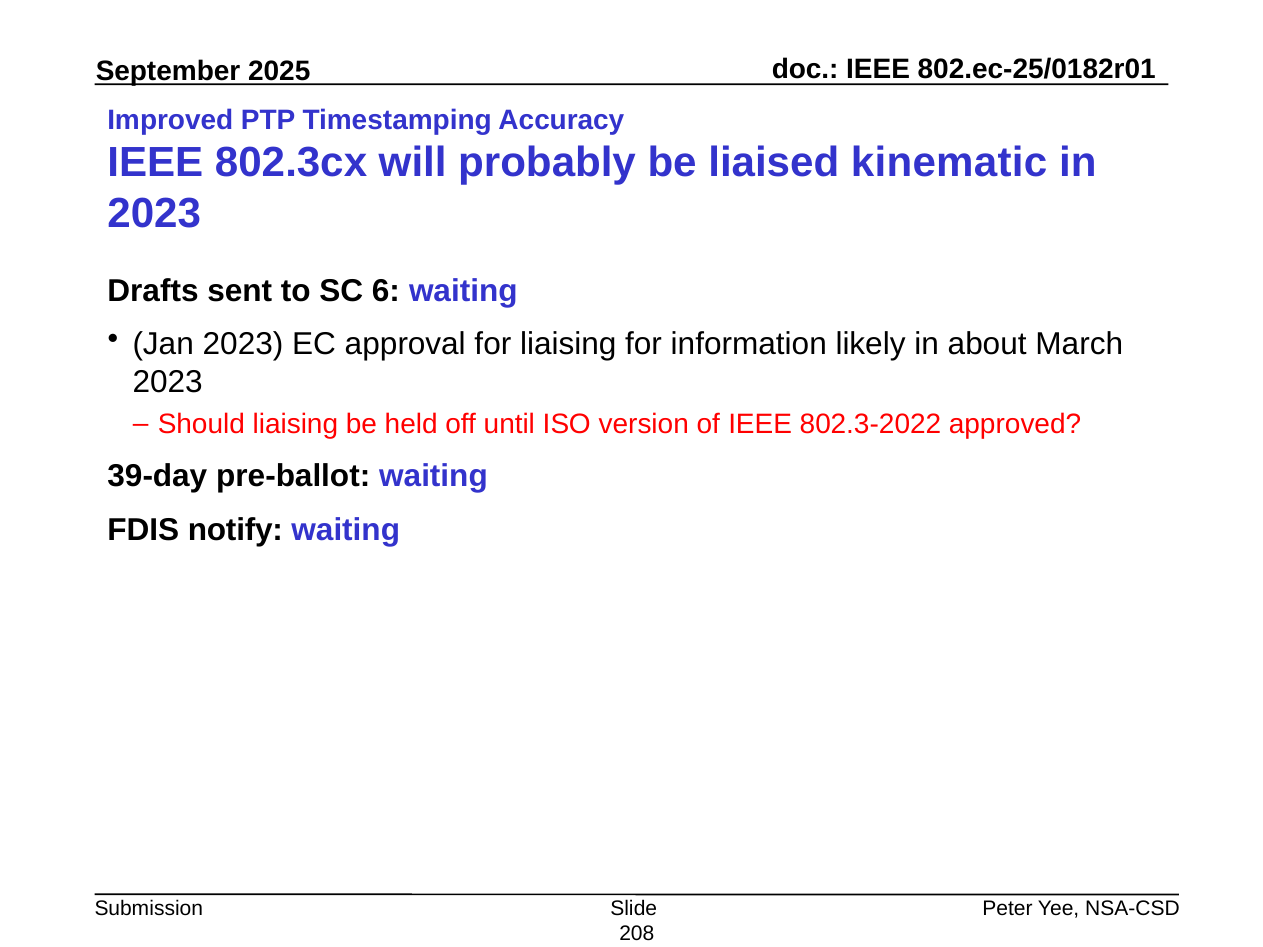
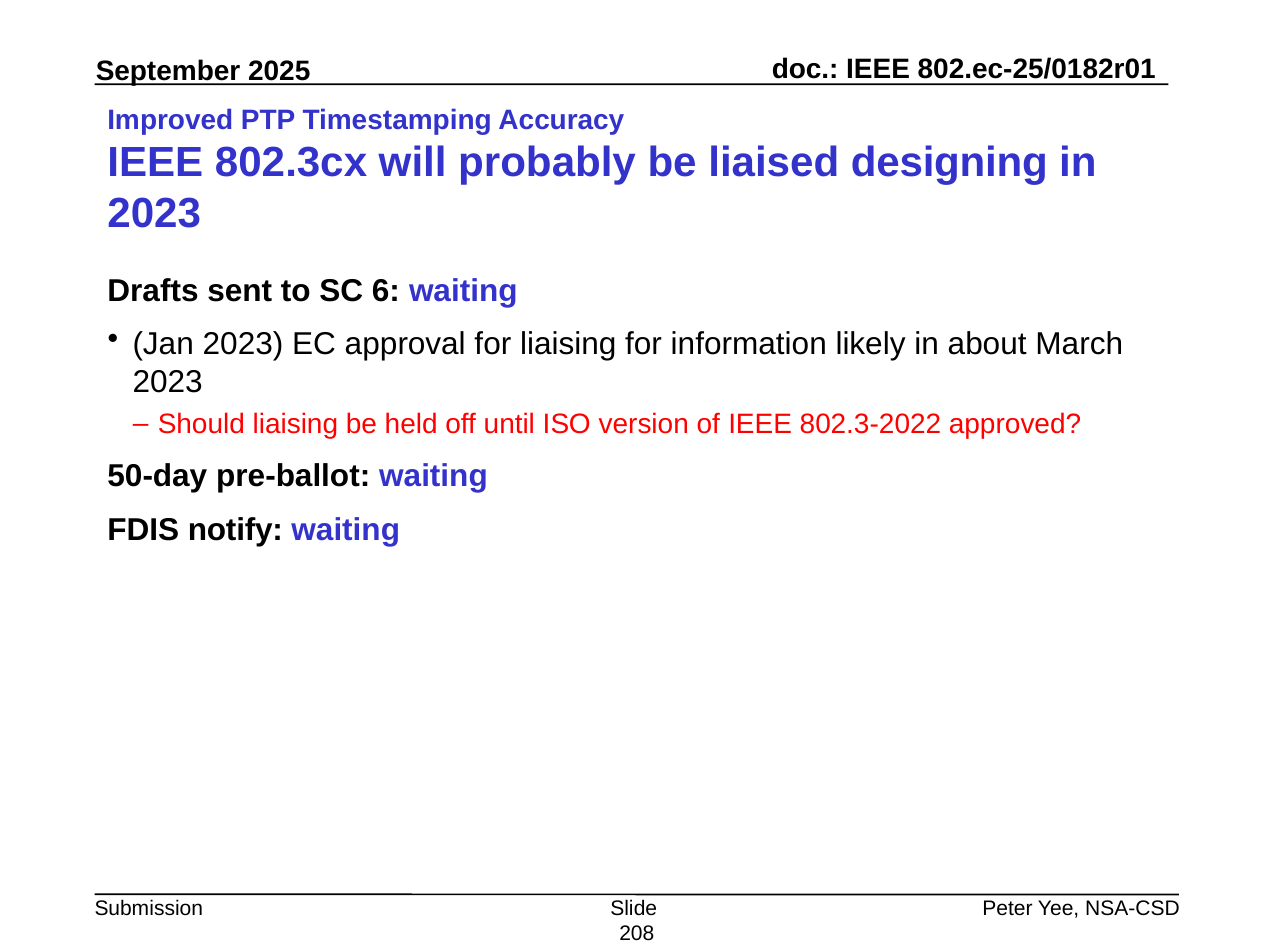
kinematic: kinematic -> designing
39-day: 39-day -> 50-day
